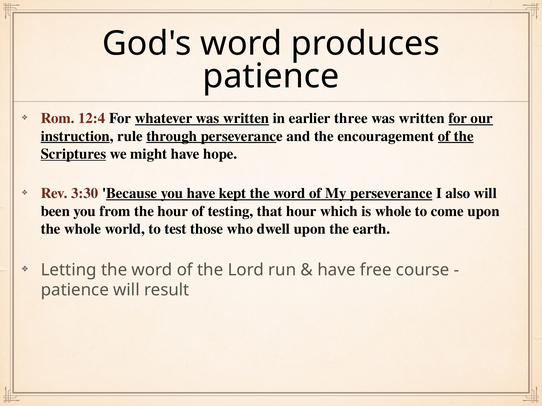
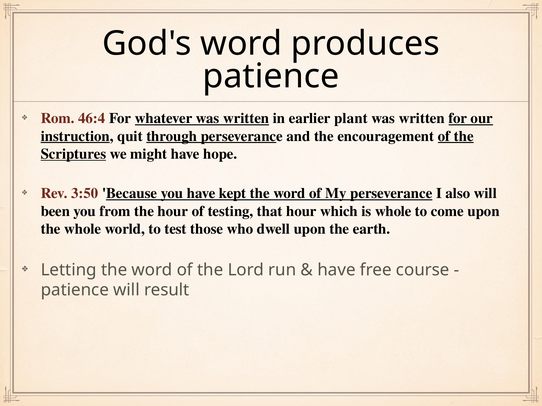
12:4: 12:4 -> 46:4
three: three -> plant
rule: rule -> quit
3:30: 3:30 -> 3:50
